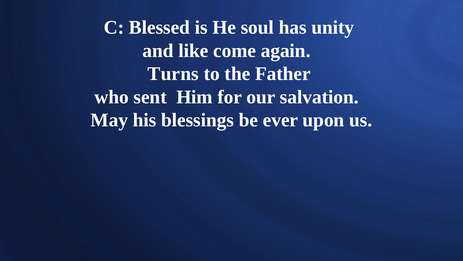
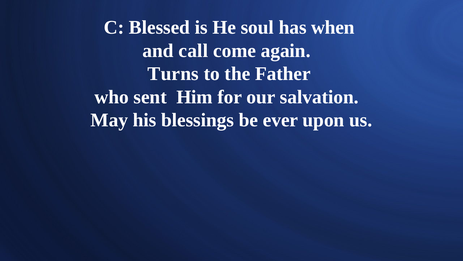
unity: unity -> when
like: like -> call
